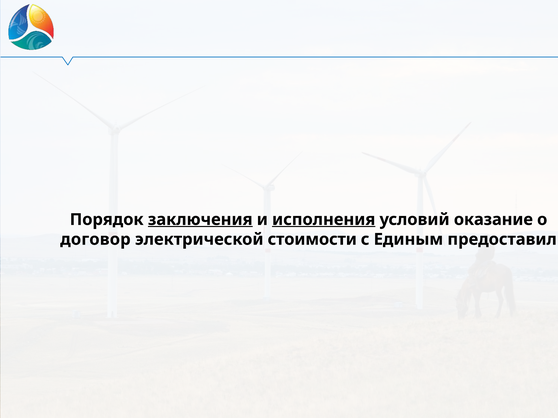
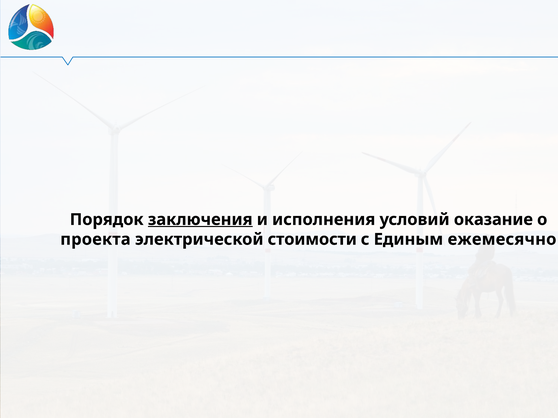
исполнения underline: present -> none
договор: договор -> проекта
предоставил: предоставил -> ежемесячно
